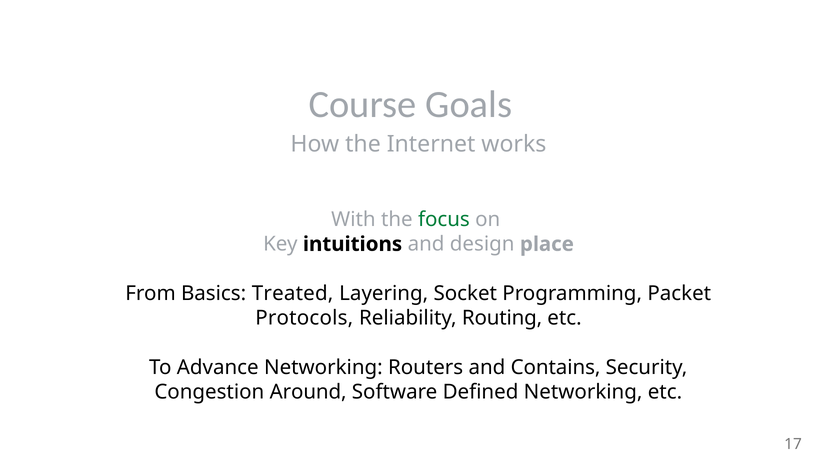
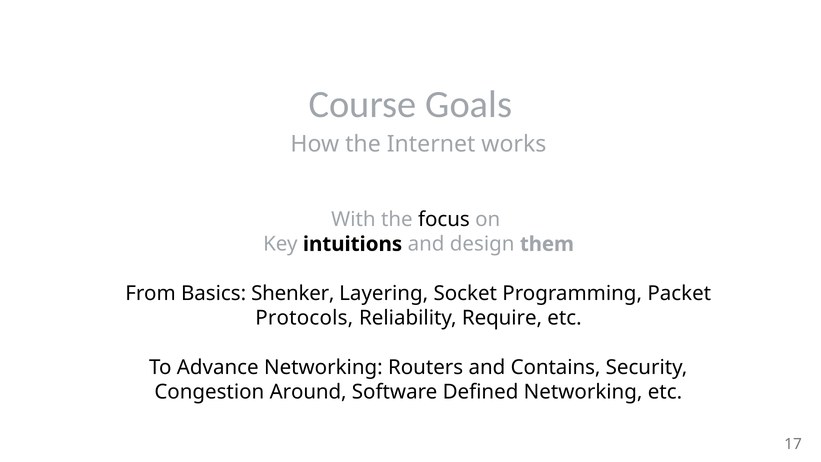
focus colour: green -> black
place: place -> them
Treated: Treated -> Shenker
Routing: Routing -> Require
